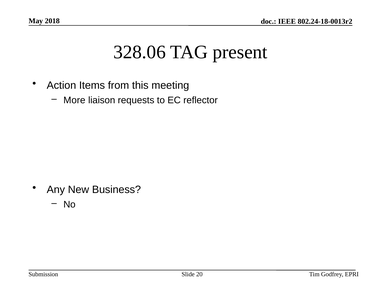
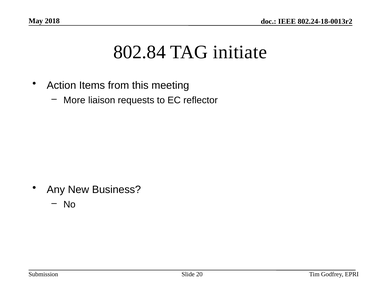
328.06: 328.06 -> 802.84
present: present -> initiate
